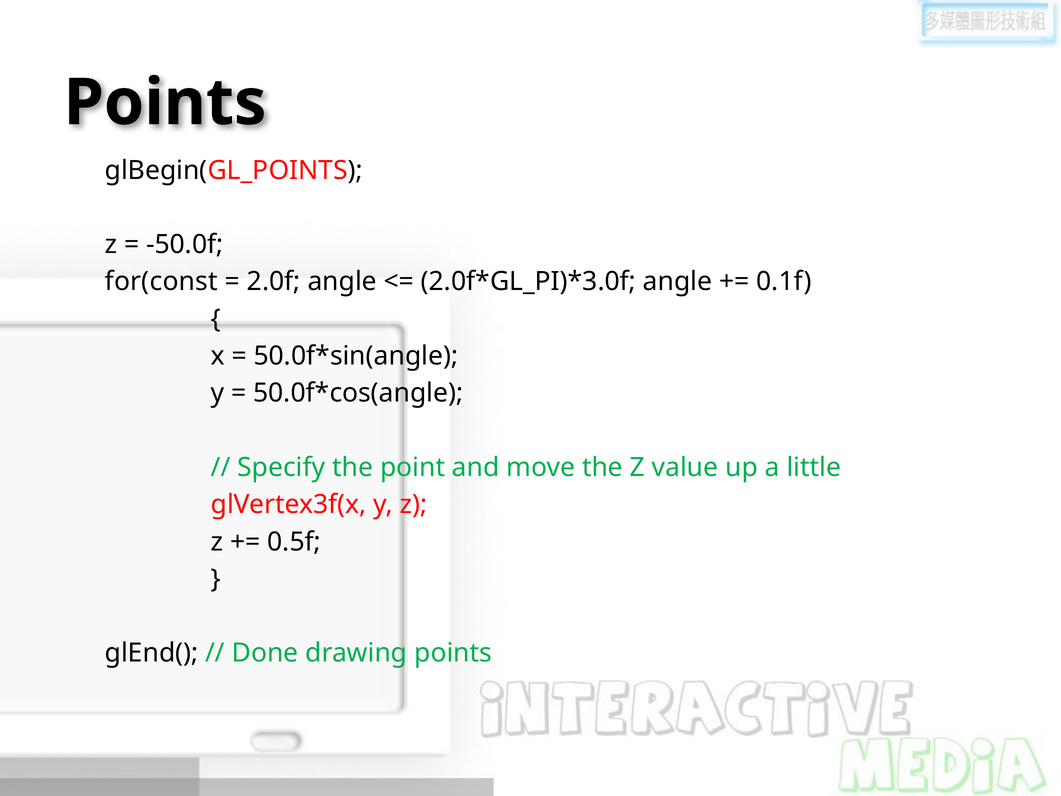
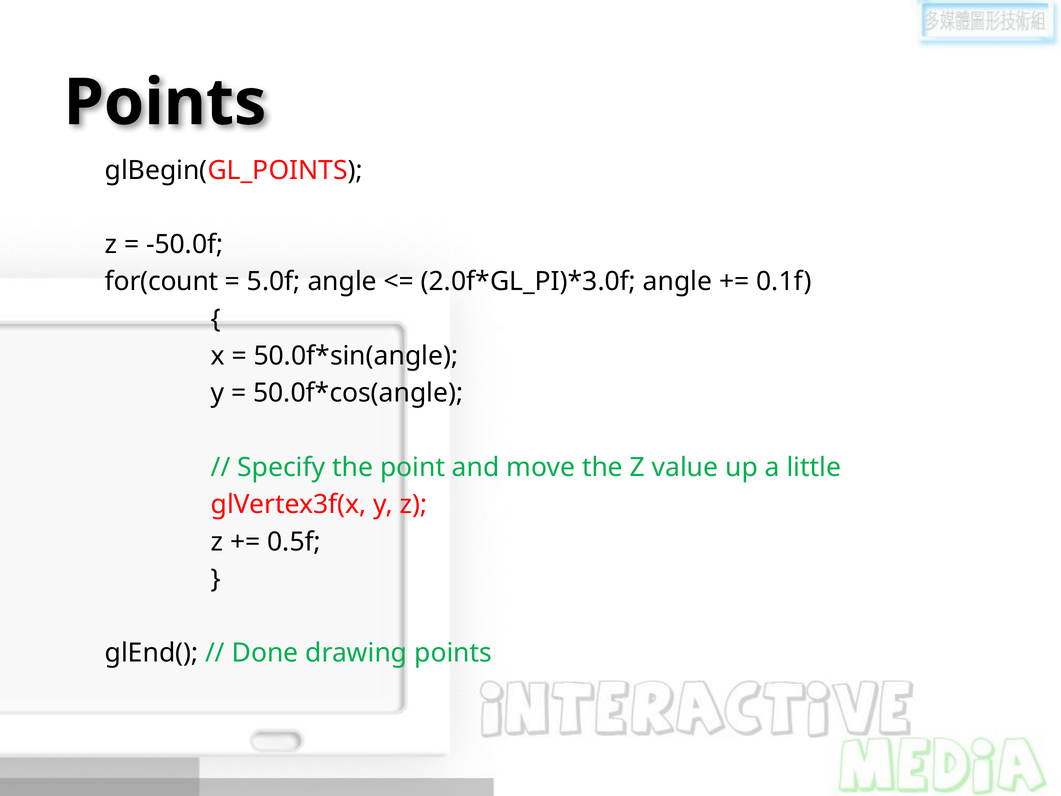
for(const: for(const -> for(count
2.0f: 2.0f -> 5.0f
